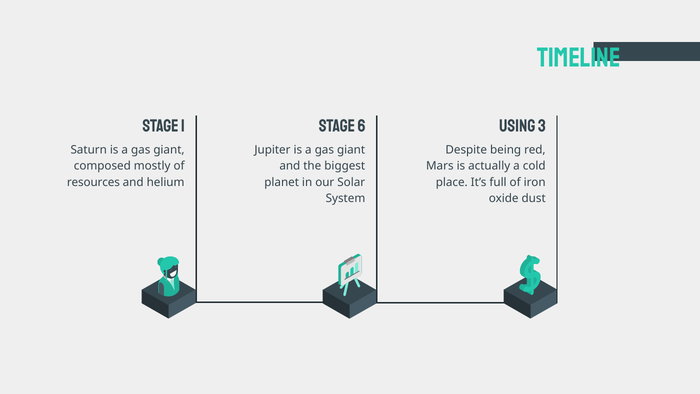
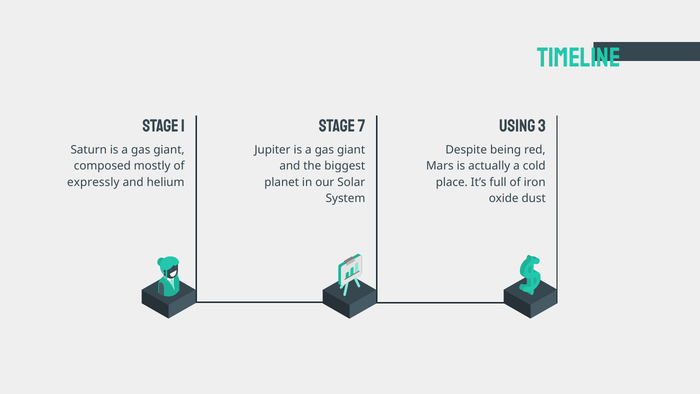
6: 6 -> 7
resources: resources -> expressly
